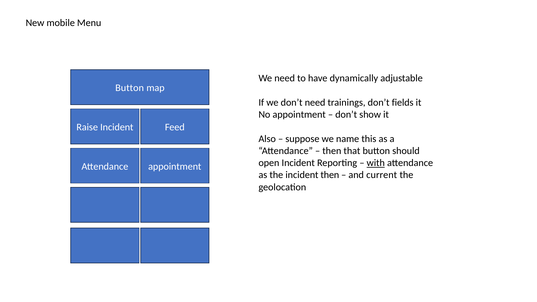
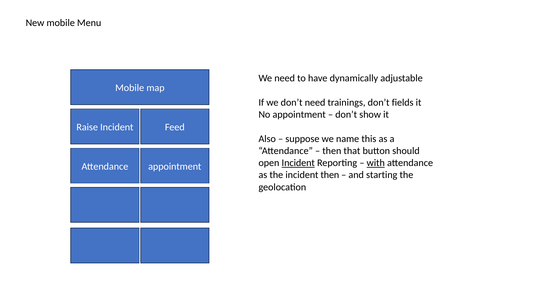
Button at (130, 88): Button -> Mobile
Incident at (298, 163) underline: none -> present
current: current -> starting
